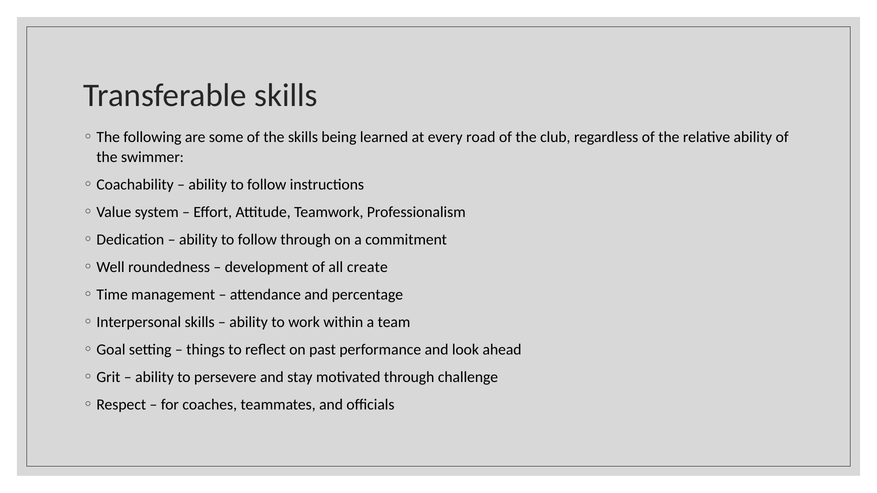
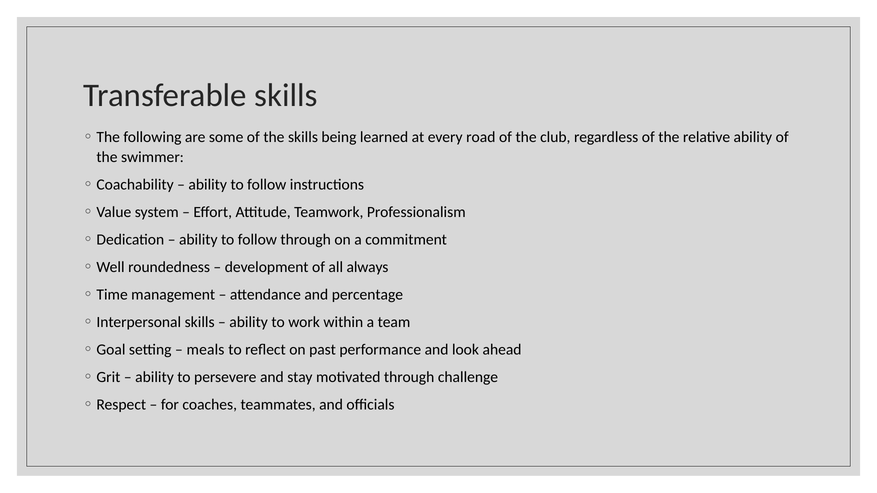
create: create -> always
things: things -> meals
